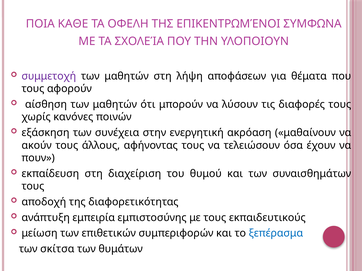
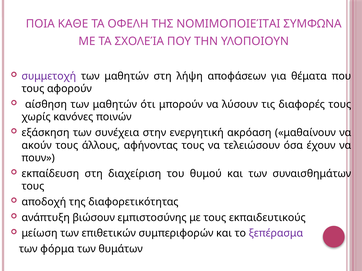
ΕΠΙΚΕΝΤΡΩΜΈΝΟΙ: ΕΠΙΚΕΝΤΡΩΜΈΝΟΙ -> ΝΟΜΙΜΟΠΟΙΕΊΤΑΙ
εμπειρία: εμπειρία -> βιώσουν
ξεπέρασμα colour: blue -> purple
σκίτσα: σκίτσα -> φόρμα
